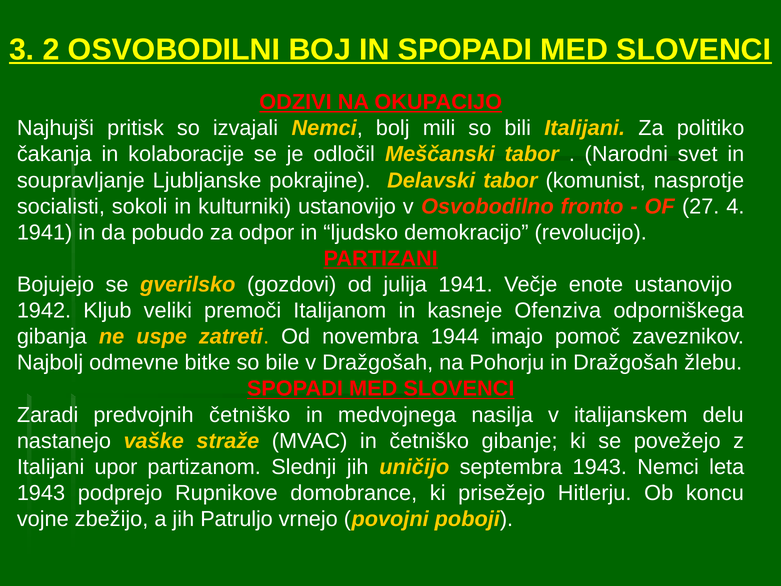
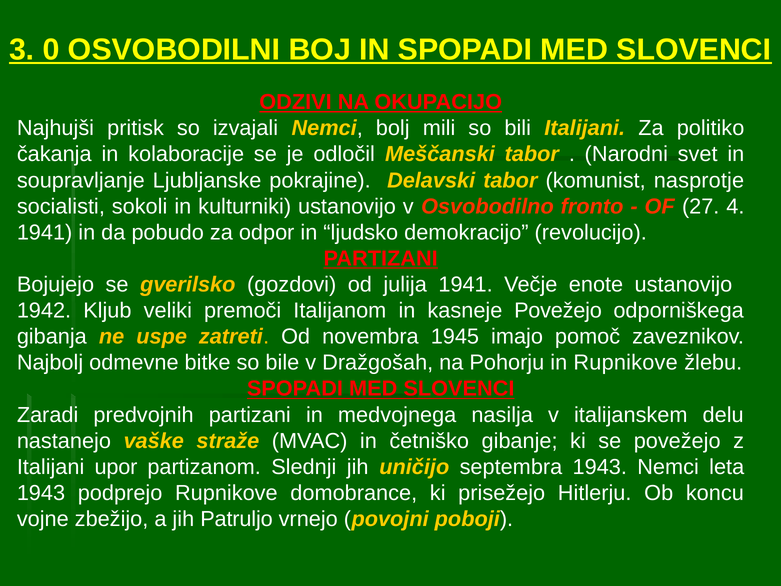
2: 2 -> 0
kasneje Ofenziva: Ofenziva -> Povežejo
1944: 1944 -> 1945
in Dražgošah: Dražgošah -> Rupnikove
predvojnih četniško: četniško -> partizani
